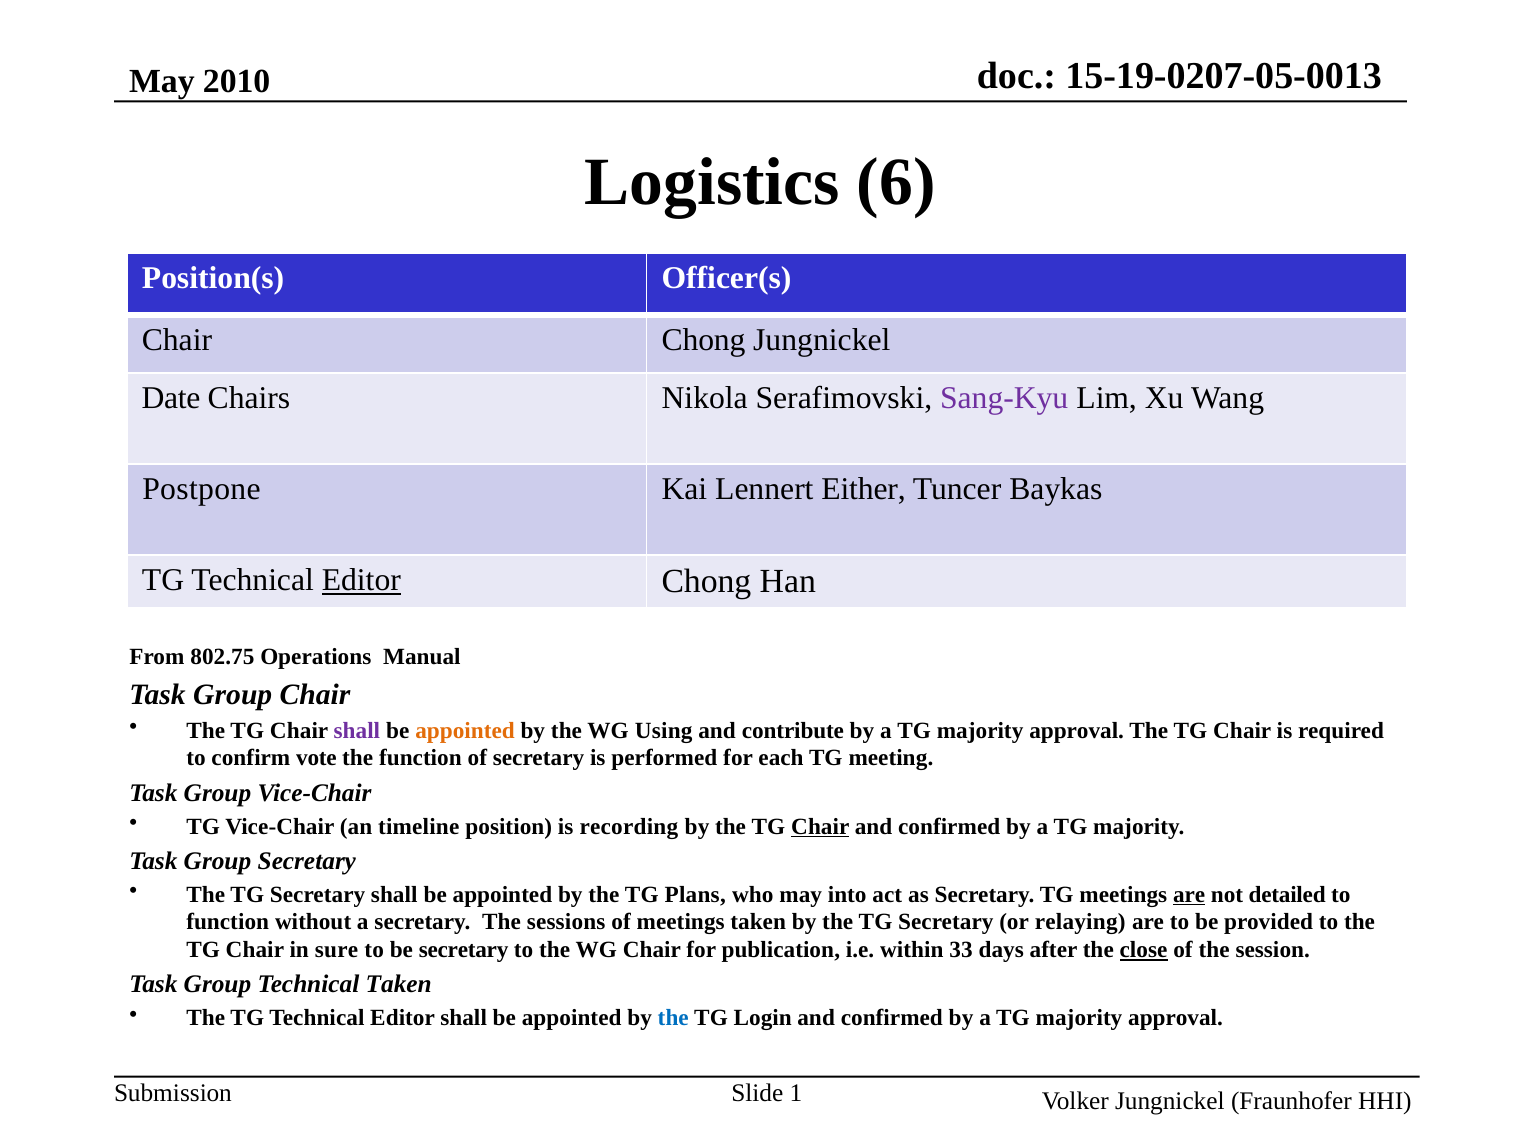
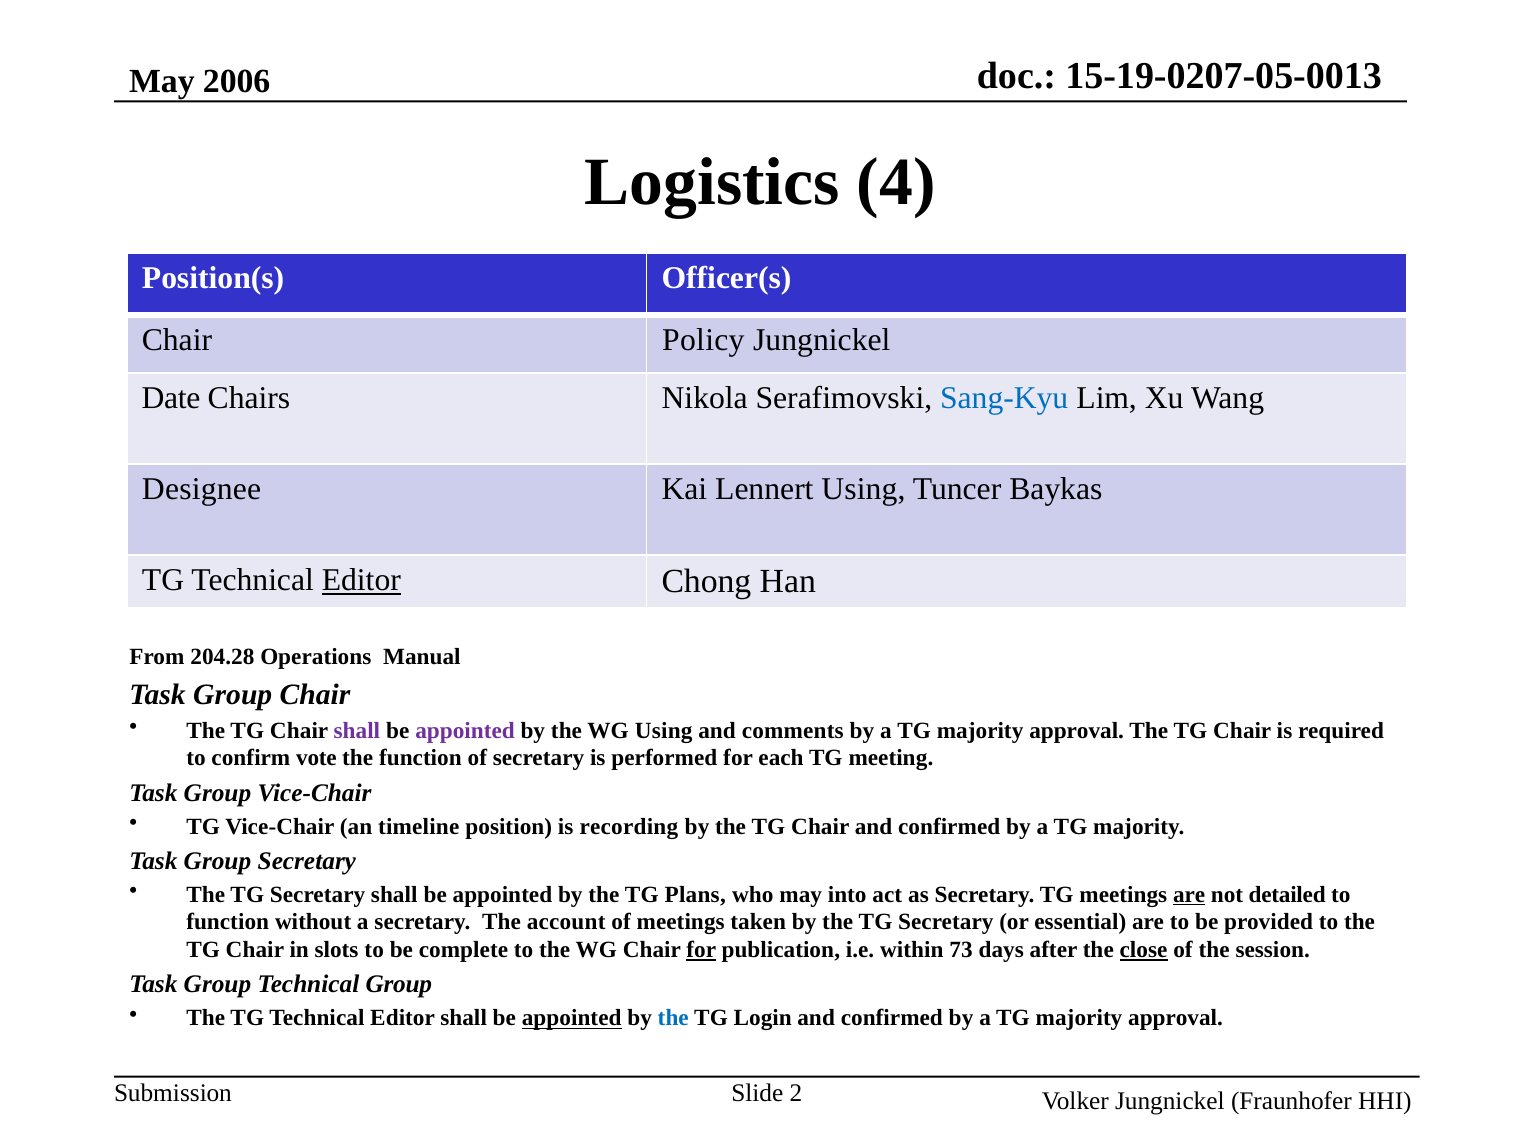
2010: 2010 -> 2006
6: 6 -> 4
Chair Chong: Chong -> Policy
Sang-Kyu colour: purple -> blue
Postpone: Postpone -> Designee
Lennert Either: Either -> Using
802.75: 802.75 -> 204.28
appointed at (465, 731) colour: orange -> purple
contribute: contribute -> comments
Chair at (820, 827) underline: present -> none
sessions: sessions -> account
relaying: relaying -> essential
sure: sure -> slots
be secretary: secretary -> complete
for at (701, 951) underline: none -> present
33: 33 -> 73
Technical Taken: Taken -> Group
appointed at (572, 1019) underline: none -> present
1: 1 -> 2
